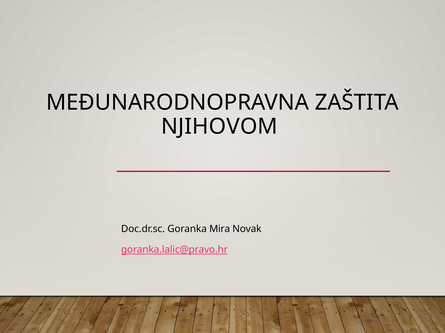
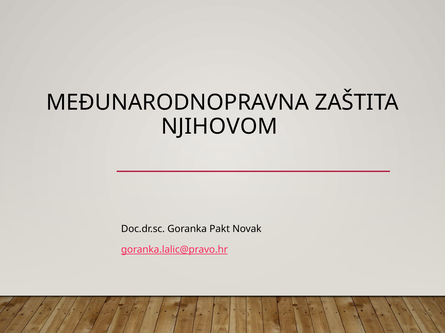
Mira: Mira -> Pakt
